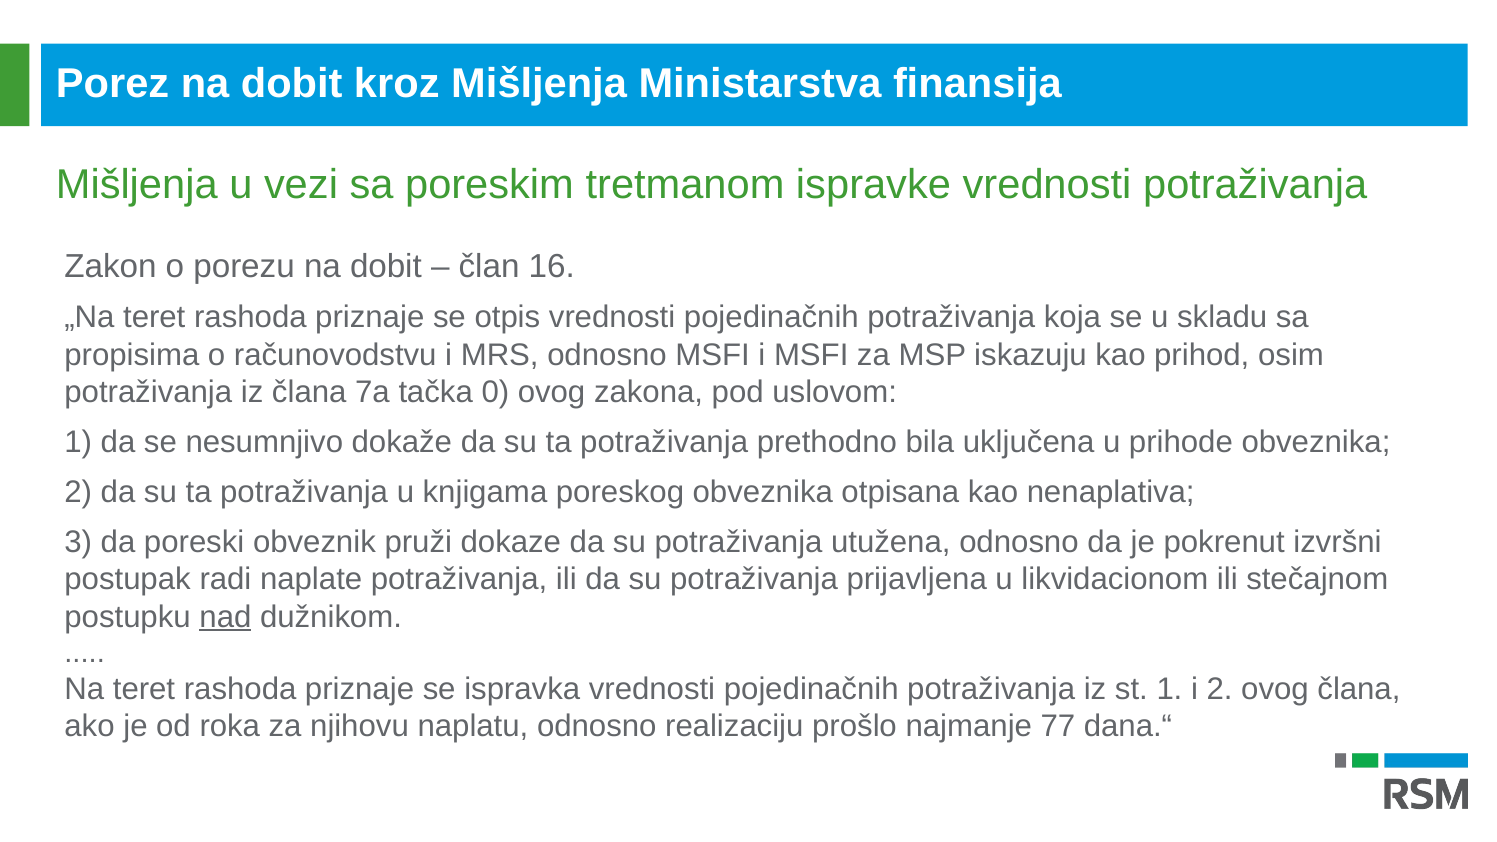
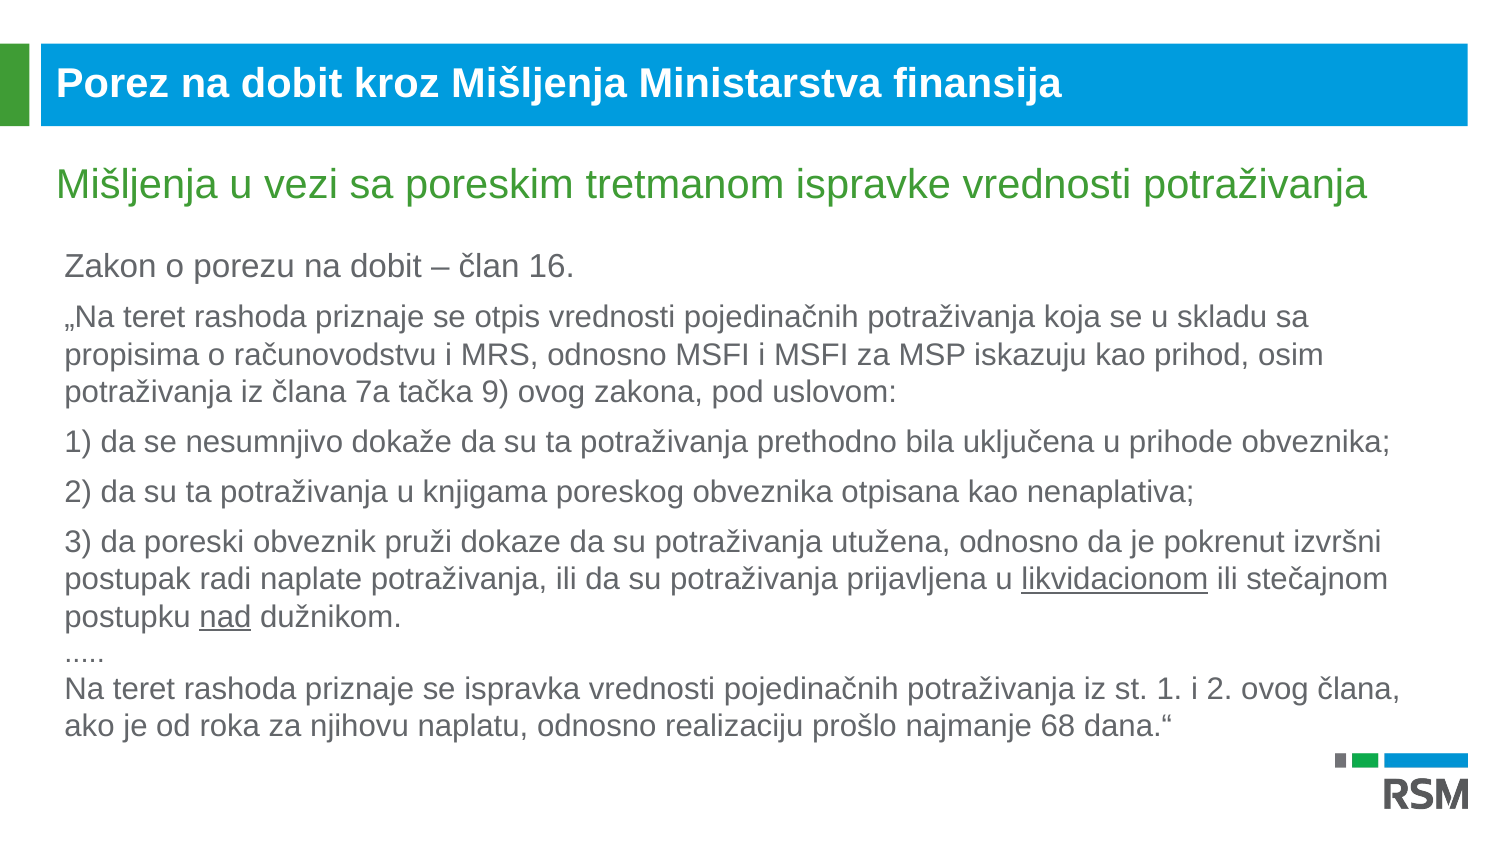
0: 0 -> 9
likvidacionom underline: none -> present
77: 77 -> 68
